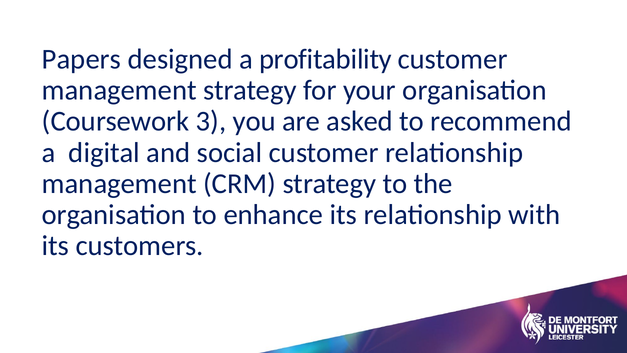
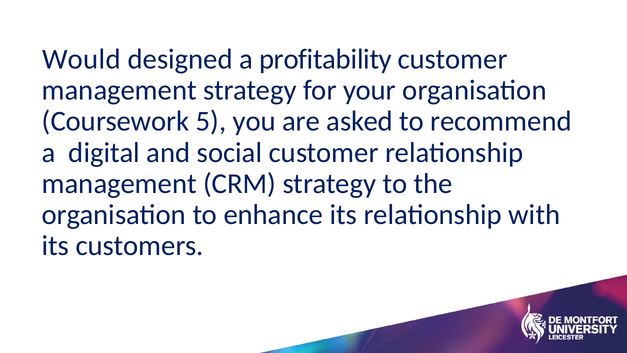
Papers: Papers -> Would
3: 3 -> 5
